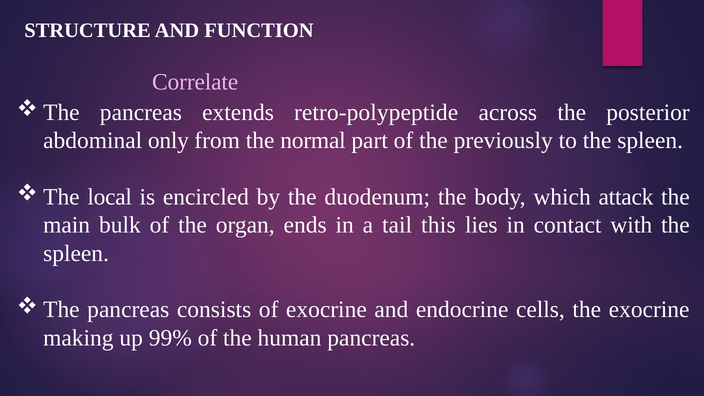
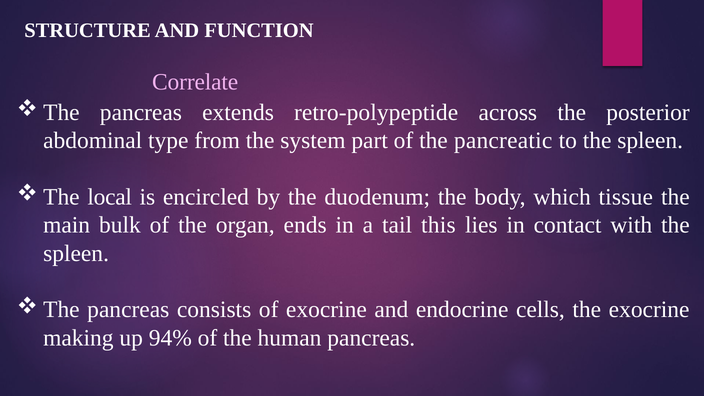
only: only -> type
normal: normal -> system
previously: previously -> pancreatic
attack: attack -> tissue
99%: 99% -> 94%
